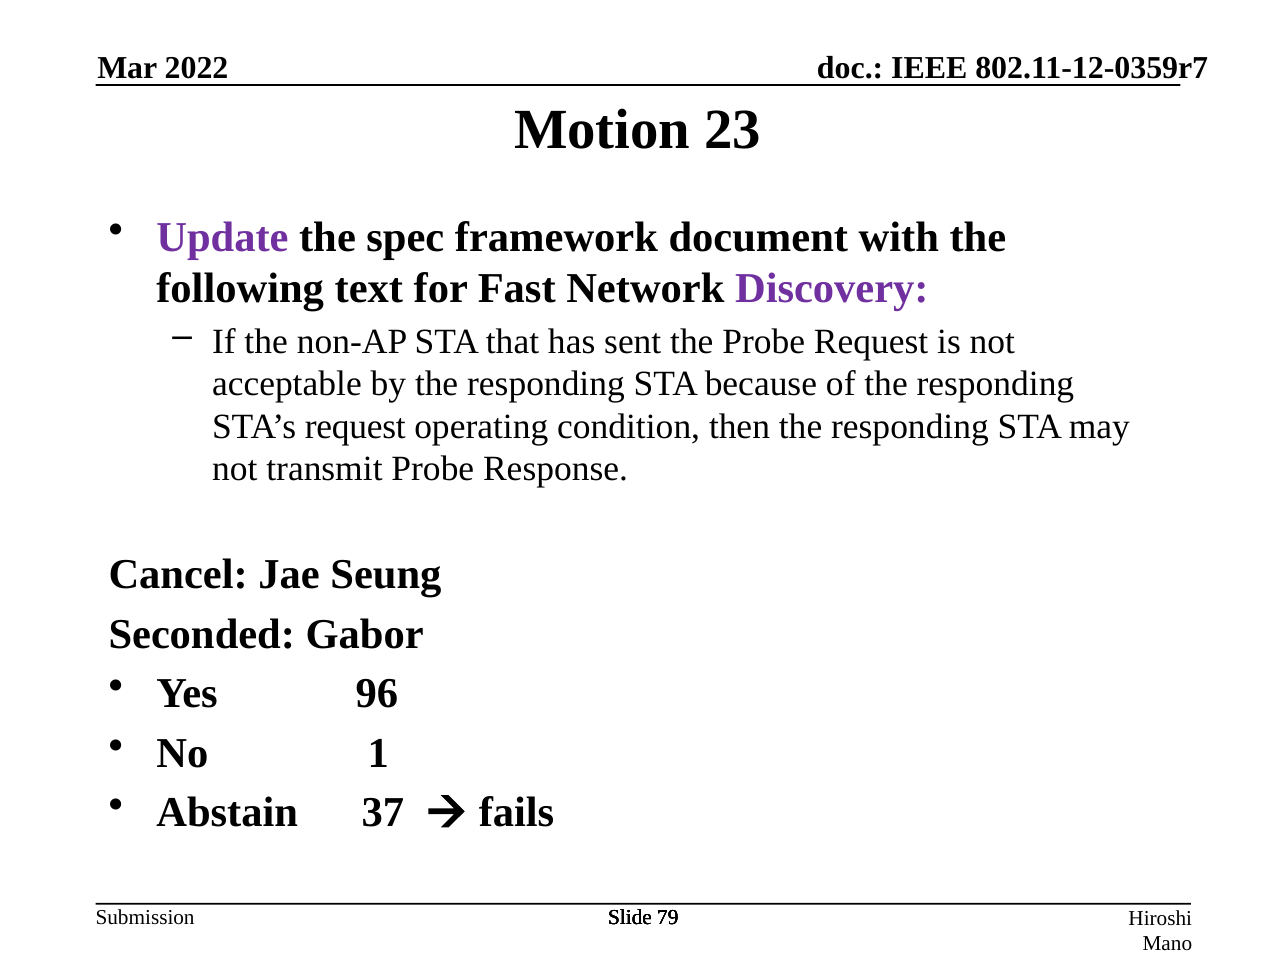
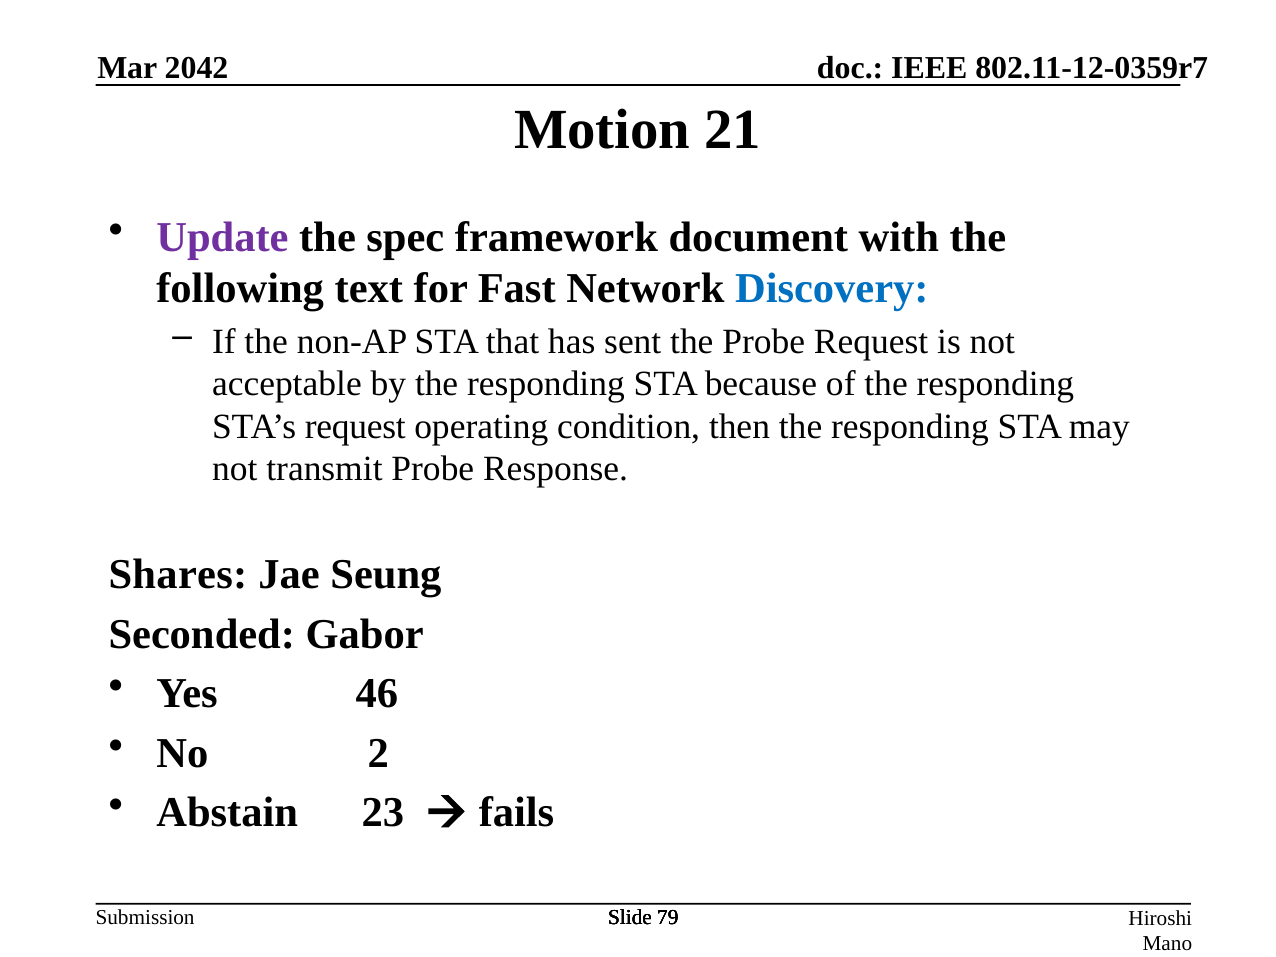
2022: 2022 -> 2042
23: 23 -> 21
Discovery colour: purple -> blue
Cancel: Cancel -> Shares
96: 96 -> 46
1: 1 -> 2
37: 37 -> 23
